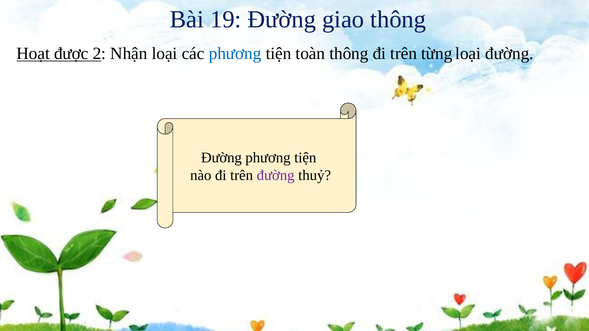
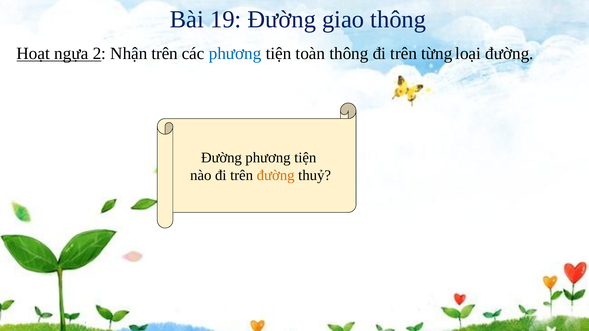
được: được -> ngựa
Nhận loại: loại -> trên
đường at (276, 176) colour: purple -> orange
